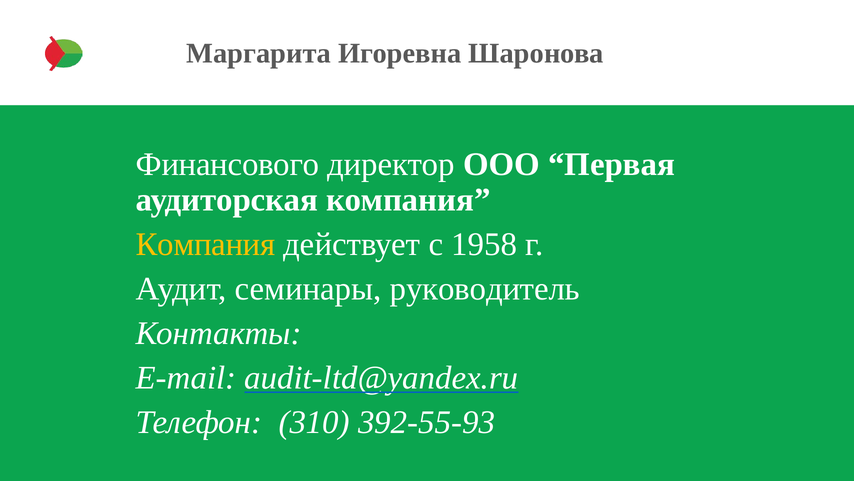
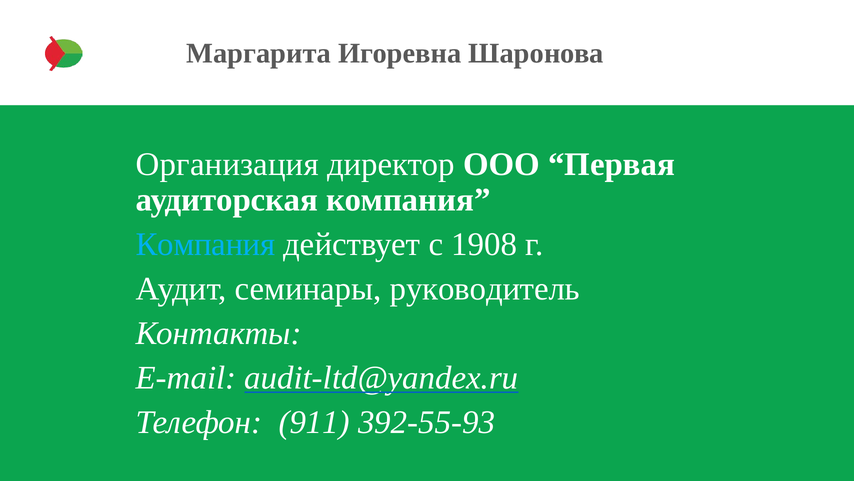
Финансового: Финансового -> Организация
Компания at (206, 244) colour: yellow -> light blue
1958: 1958 -> 1908
310: 310 -> 911
